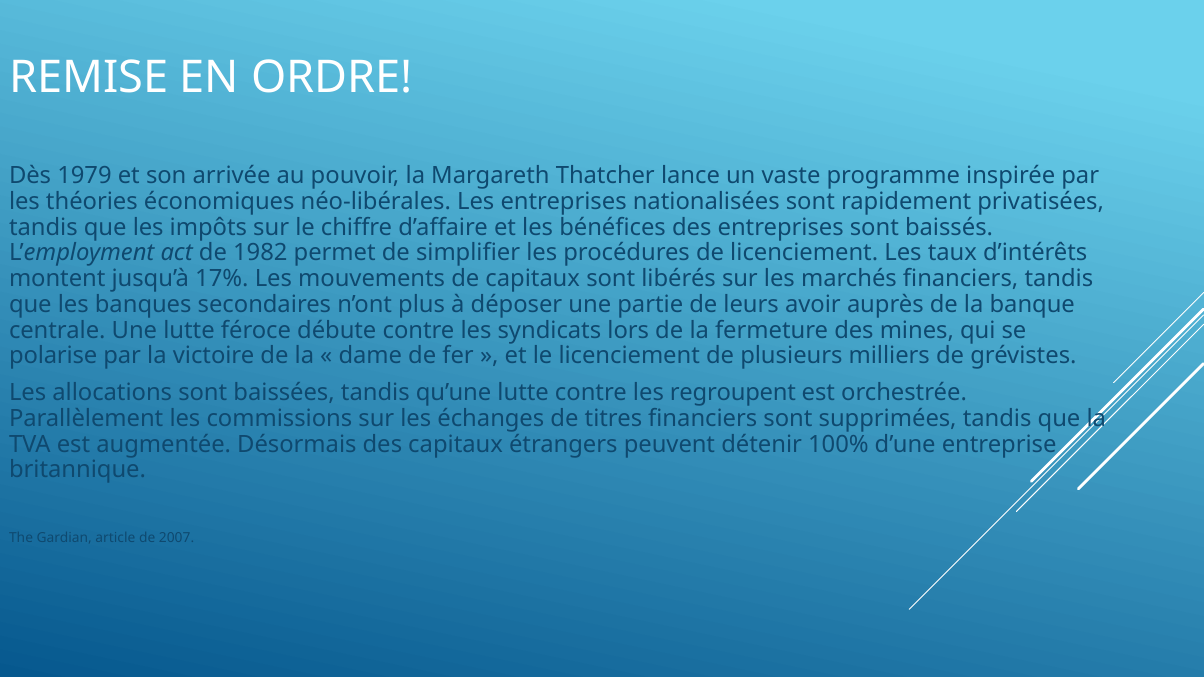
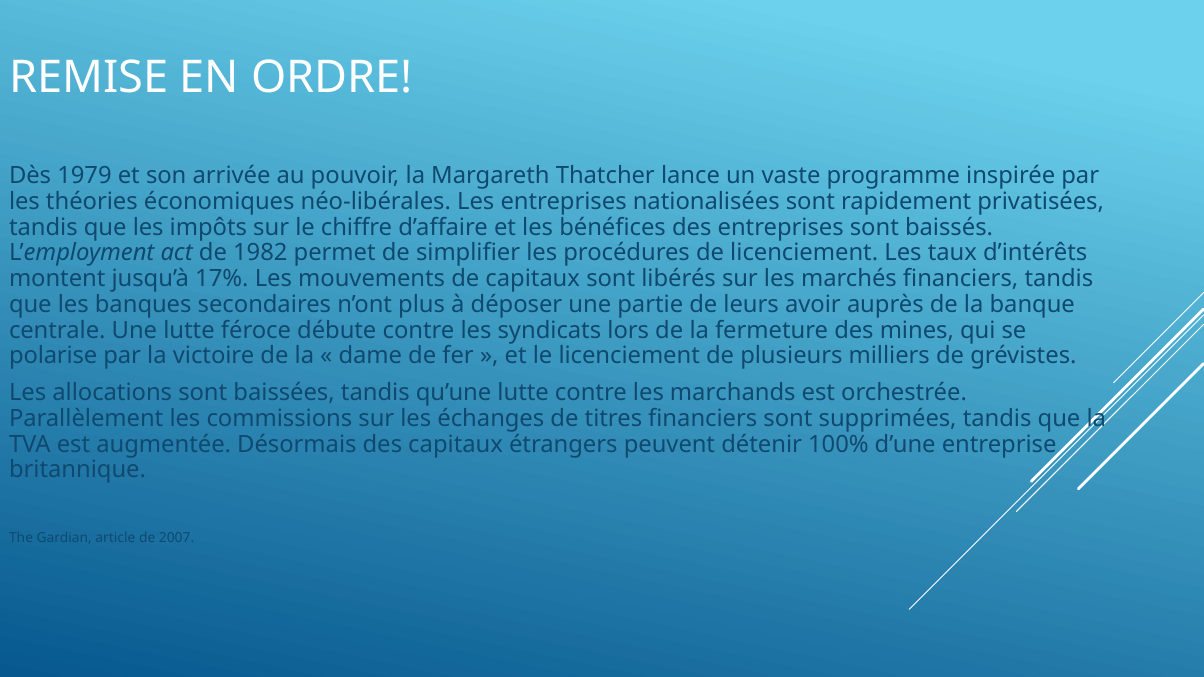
regroupent: regroupent -> marchands
